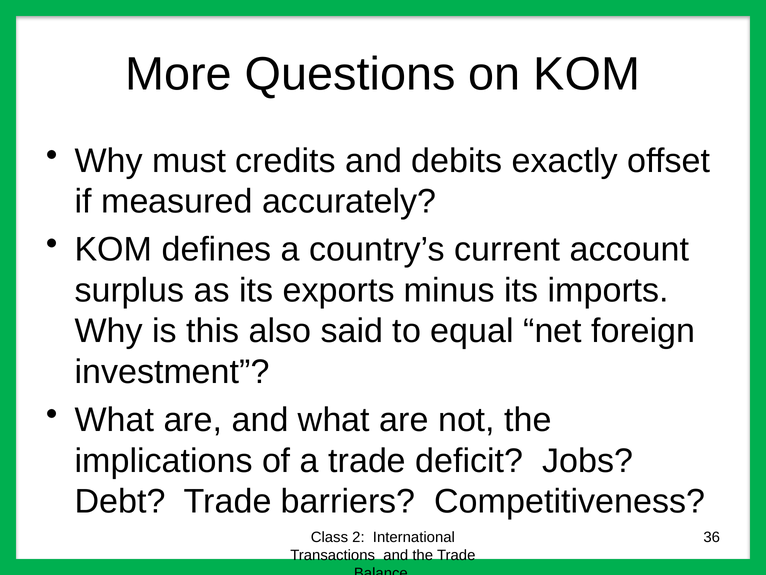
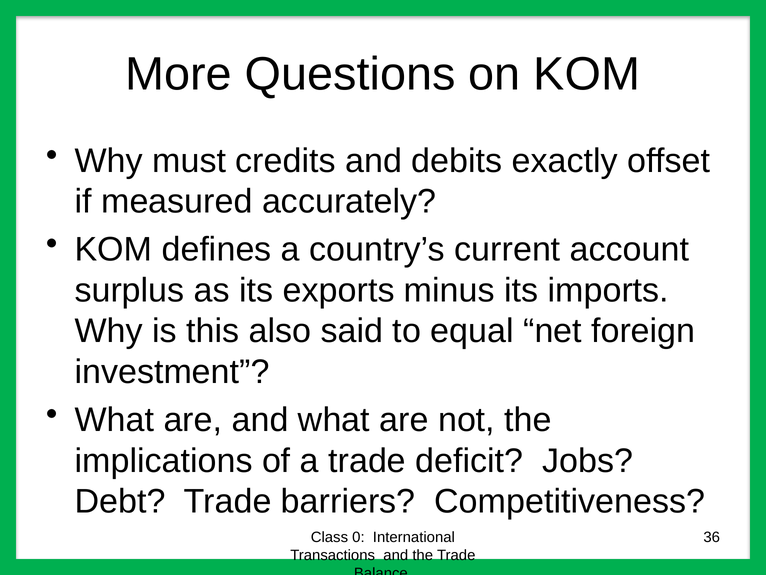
2: 2 -> 0
